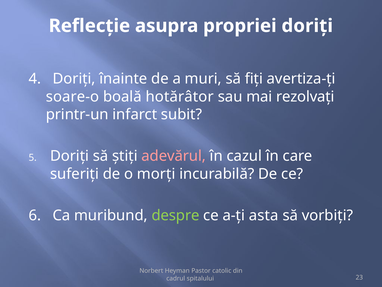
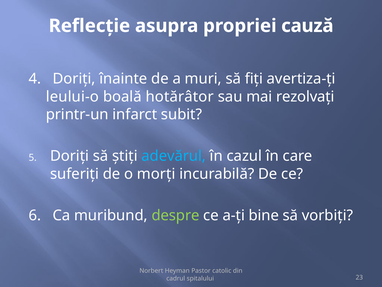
propriei doriți: doriți -> cauză
soare-o: soare-o -> leului-o
adevărul colour: pink -> light blue
asta: asta -> bine
